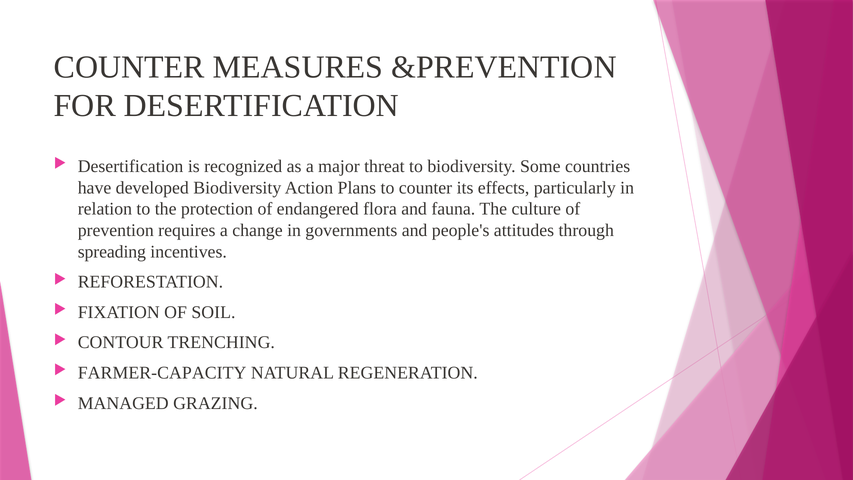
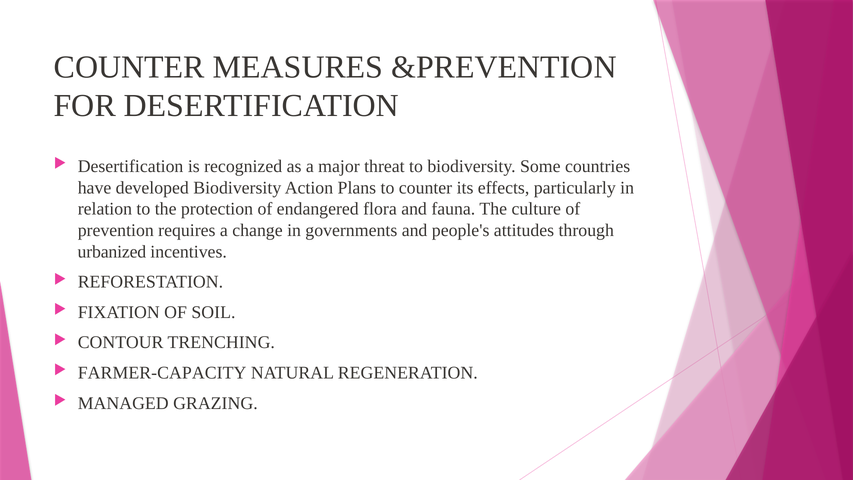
spreading: spreading -> urbanized
